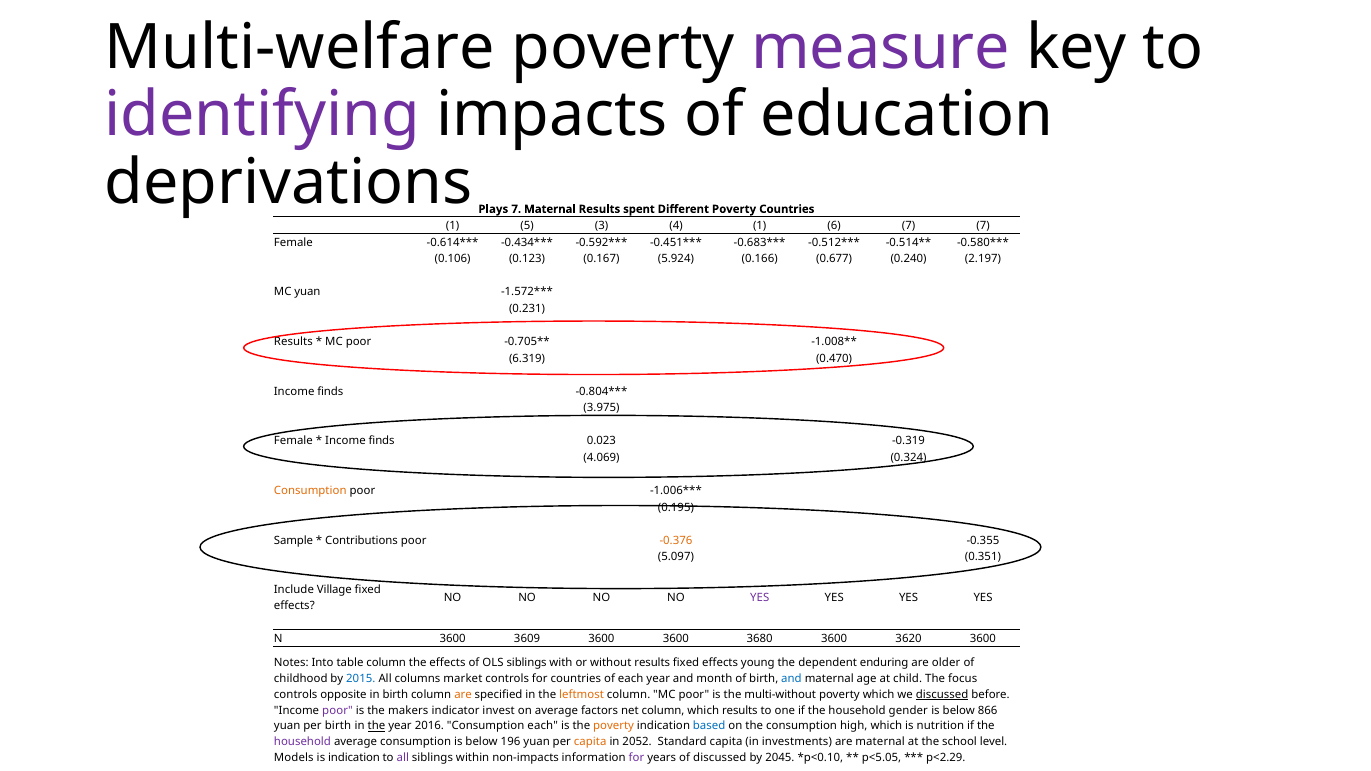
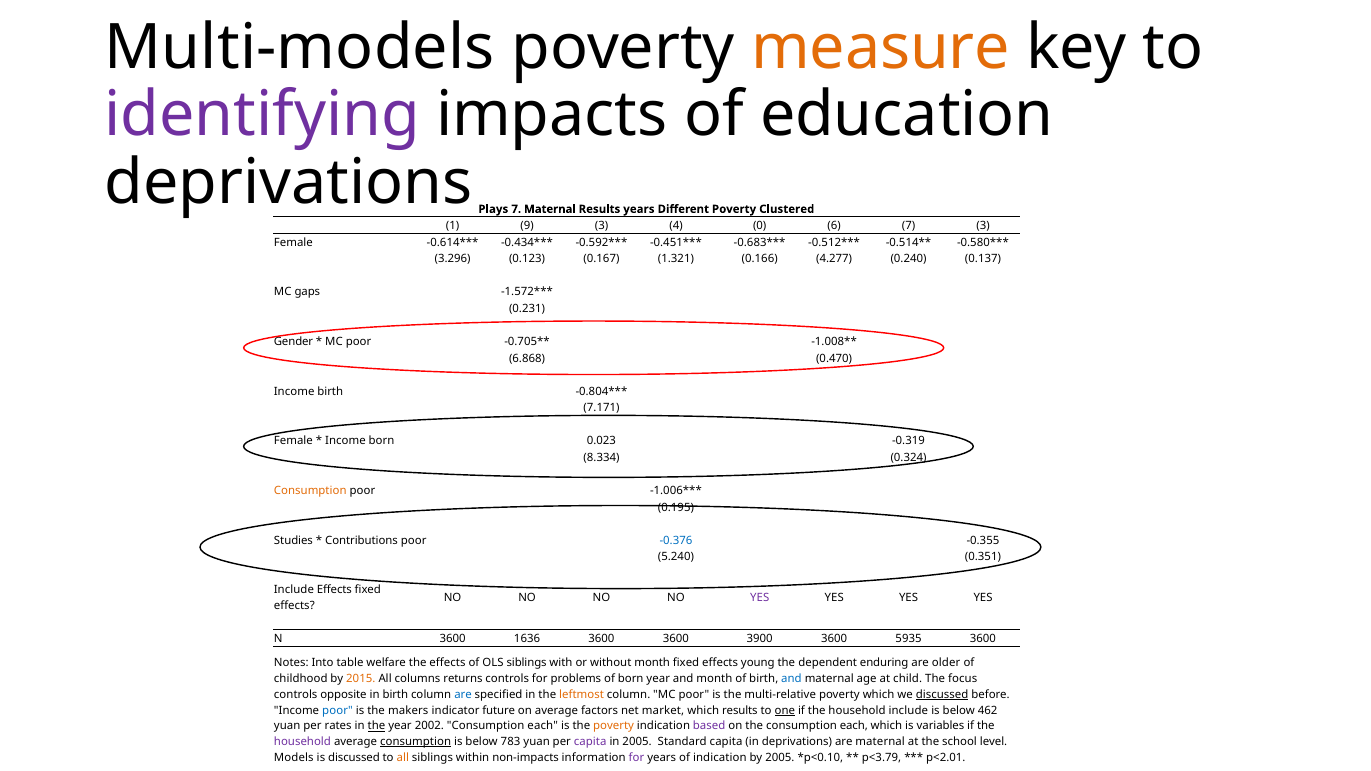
Multi-welfare: Multi-welfare -> Multi-models
measure colour: purple -> orange
Results spent: spent -> years
Poverty Countries: Countries -> Clustered
5: 5 -> 9
4 1: 1 -> 0
7 7: 7 -> 3
0.106: 0.106 -> 3.296
5.924: 5.924 -> 1.321
0.677: 0.677 -> 4.277
2.197: 2.197 -> 0.137
MC yuan: yuan -> gaps
Results at (293, 342): Results -> Gender
6.319: 6.319 -> 6.868
finds at (330, 392): finds -> birth
3.975: 3.975 -> 7.171
finds at (382, 441): finds -> born
4.069: 4.069 -> 8.334
Sample: Sample -> Studies
-0.376 colour: orange -> blue
5.097: 5.097 -> 5.240
Include Village: Village -> Effects
3609: 3609 -> 1636
3680: 3680 -> 3900
3620: 3620 -> 5935
table column: column -> welfare
without results: results -> month
2015 colour: blue -> orange
market: market -> returns
for countries: countries -> problems
of each: each -> born
are at (463, 695) colour: orange -> blue
multi-without: multi-without -> multi-relative
poor at (337, 710) colour: purple -> blue
invest: invest -> future
net column: column -> market
one underline: none -> present
household gender: gender -> include
866: 866 -> 462
per birth: birth -> rates
2016: 2016 -> 2002
based colour: blue -> purple
the consumption high: high -> each
nutrition: nutrition -> variables
consumption at (416, 742) underline: none -> present
196: 196 -> 783
capita at (590, 742) colour: orange -> purple
in 2052: 2052 -> 2005
in investments: investments -> deprivations
is indication: indication -> discussed
all at (403, 758) colour: purple -> orange
of discussed: discussed -> indication
by 2045: 2045 -> 2005
p<5.05: p<5.05 -> p<3.79
p<2.29: p<2.29 -> p<2.01
